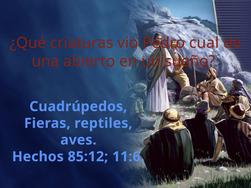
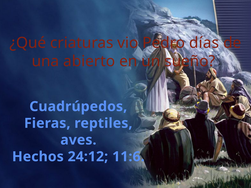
cual: cual -> días
85:12: 85:12 -> 24:12
